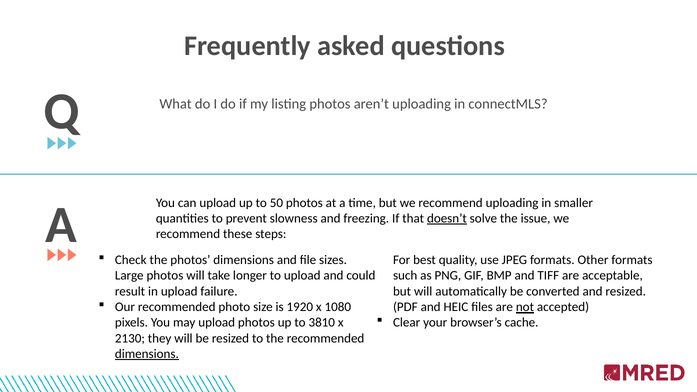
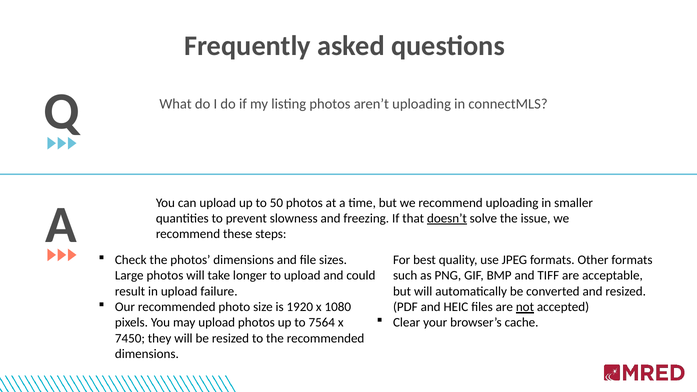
3810: 3810 -> 7564
2130: 2130 -> 7450
dimensions at (147, 354) underline: present -> none
